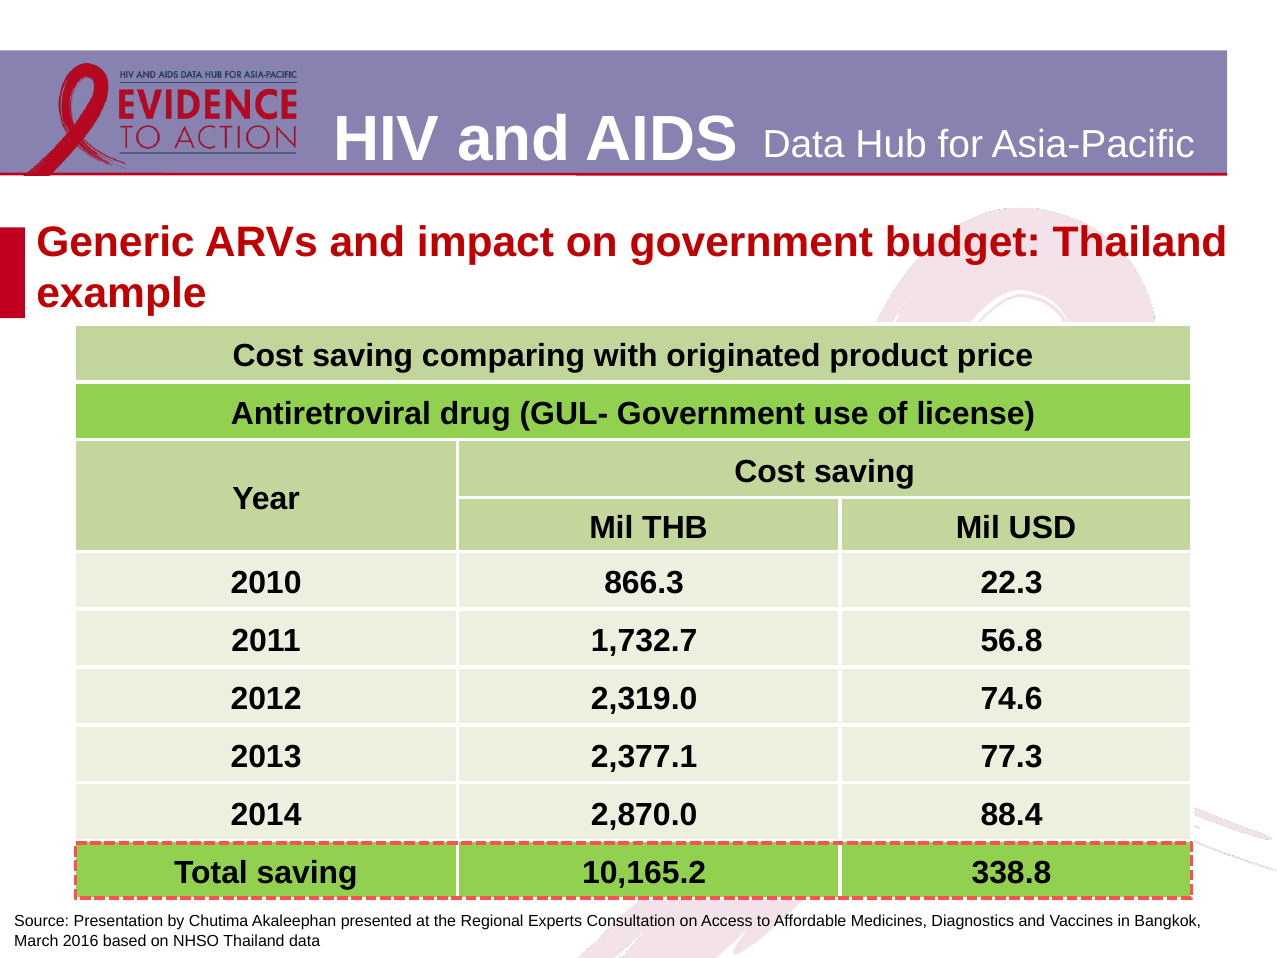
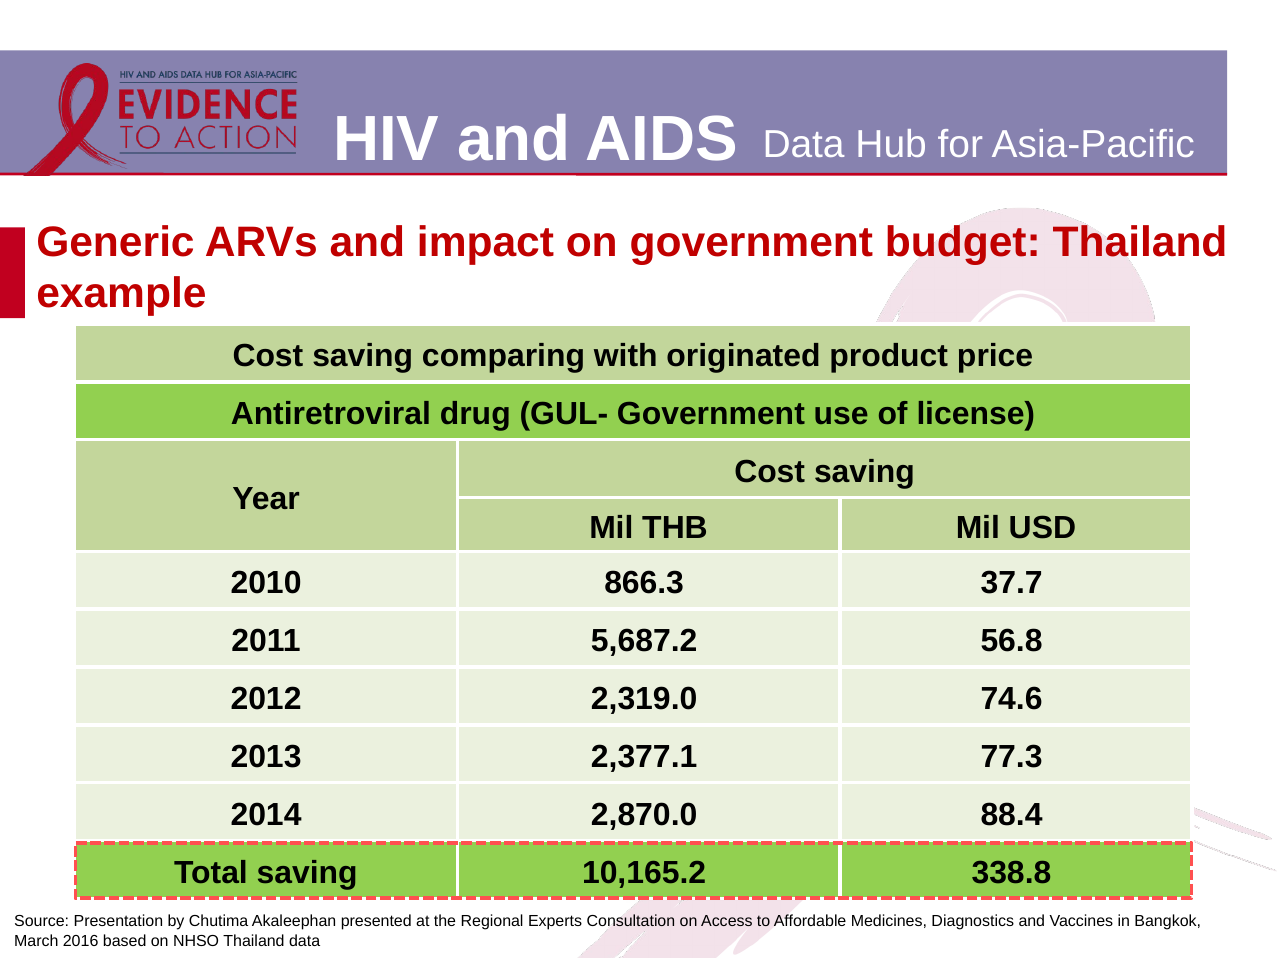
22.3: 22.3 -> 37.7
1,732.7: 1,732.7 -> 5,687.2
